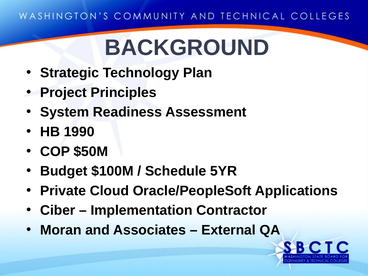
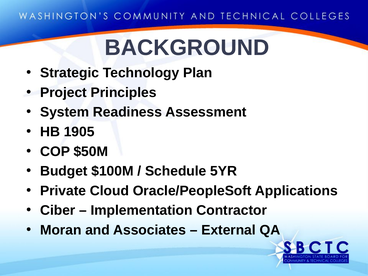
1990: 1990 -> 1905
